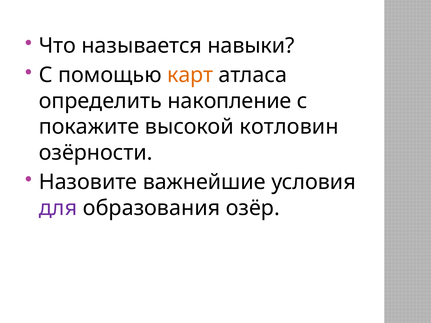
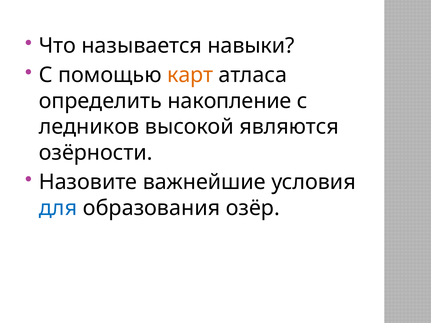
покажите: покажите -> ледников
котловин: котловин -> являются
для colour: purple -> blue
